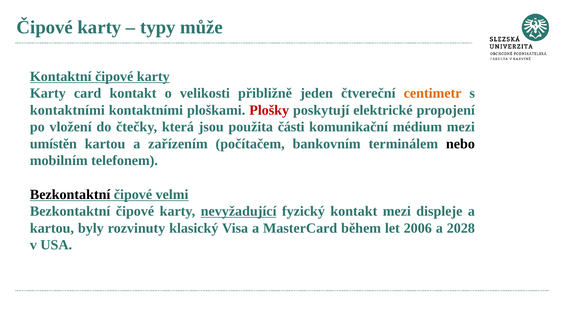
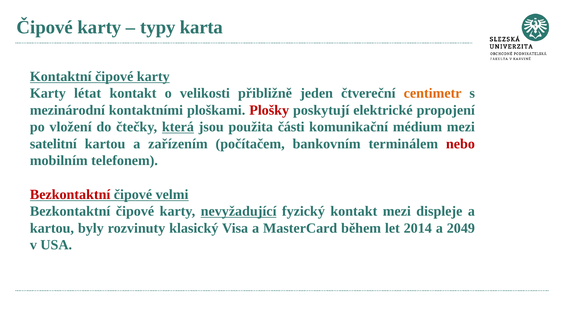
může: může -> karta
card: card -> létat
kontaktními at (67, 110): kontaktními -> mezinárodní
která underline: none -> present
umístěn: umístěn -> satelitní
nebo colour: black -> red
Bezkontaktní at (70, 195) colour: black -> red
2006: 2006 -> 2014
2028: 2028 -> 2049
